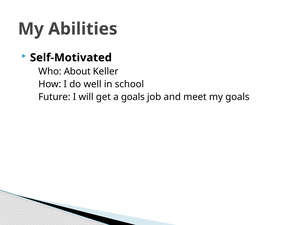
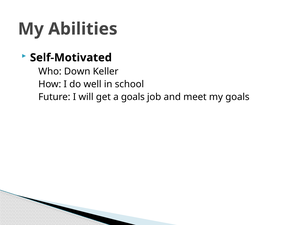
About: About -> Down
